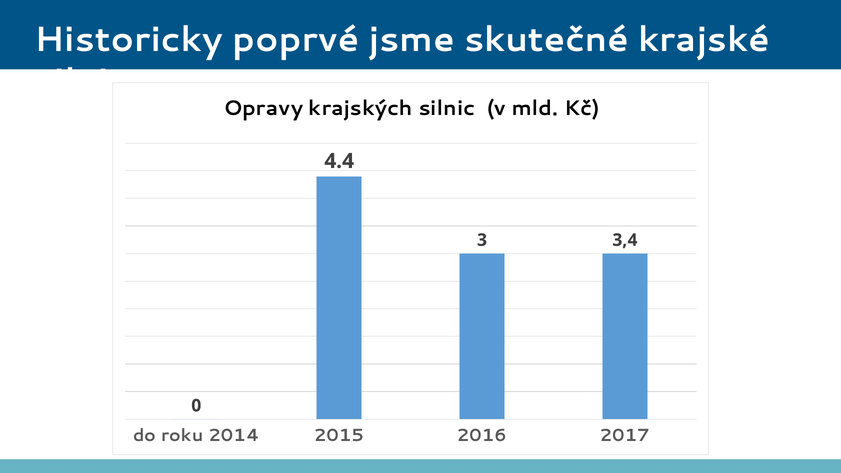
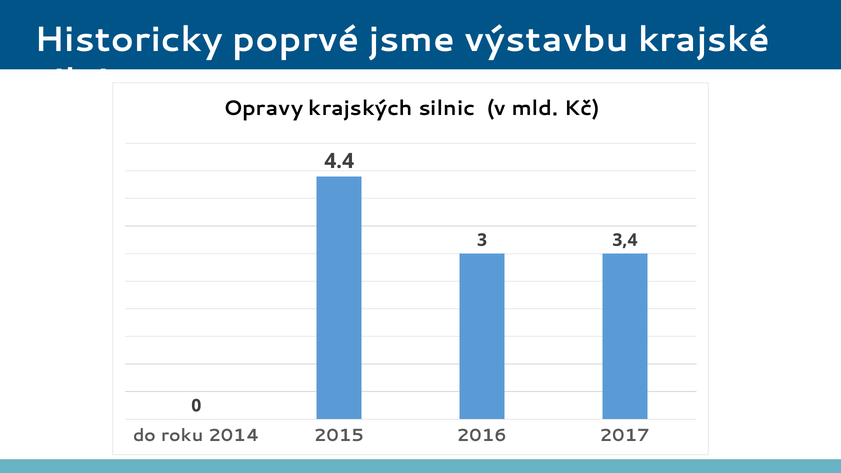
skutečné: skutečné -> výstavbu
